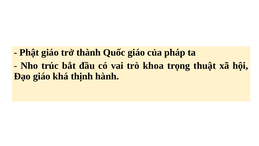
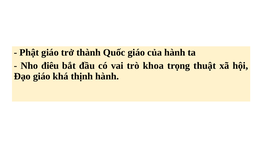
của pháp: pháp -> hành
trúc: trúc -> điêu
